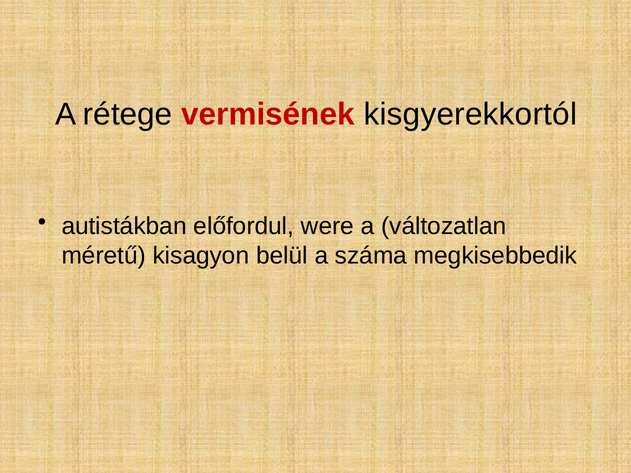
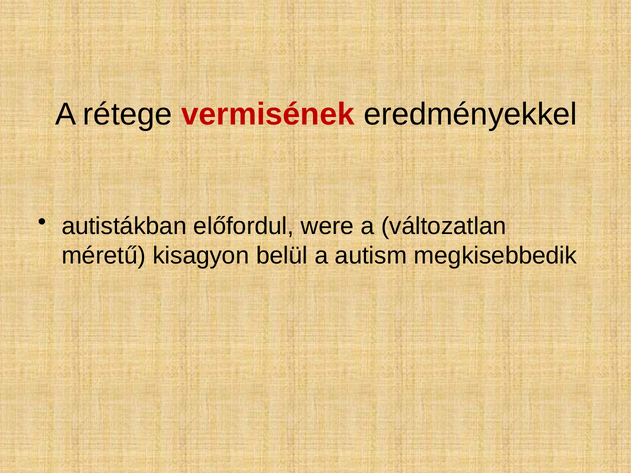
kisgyerekkortól: kisgyerekkortól -> eredményekkel
száma: száma -> autism
